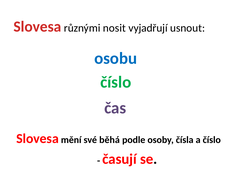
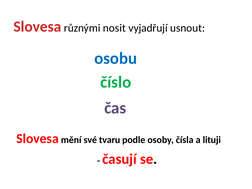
běhá: běhá -> tvaru
a číslo: číslo -> lituji
